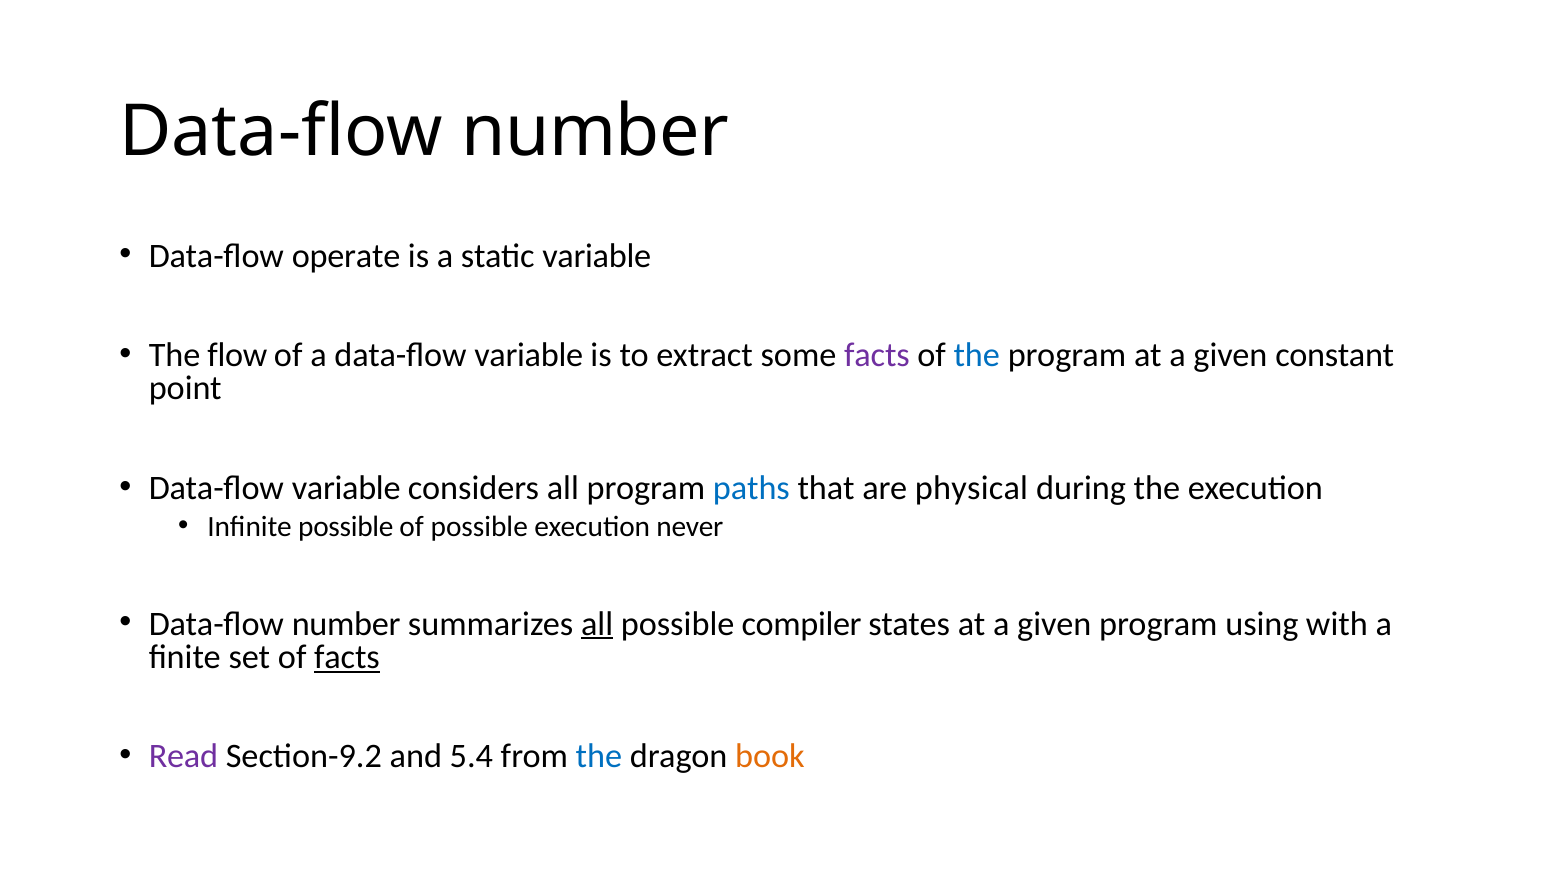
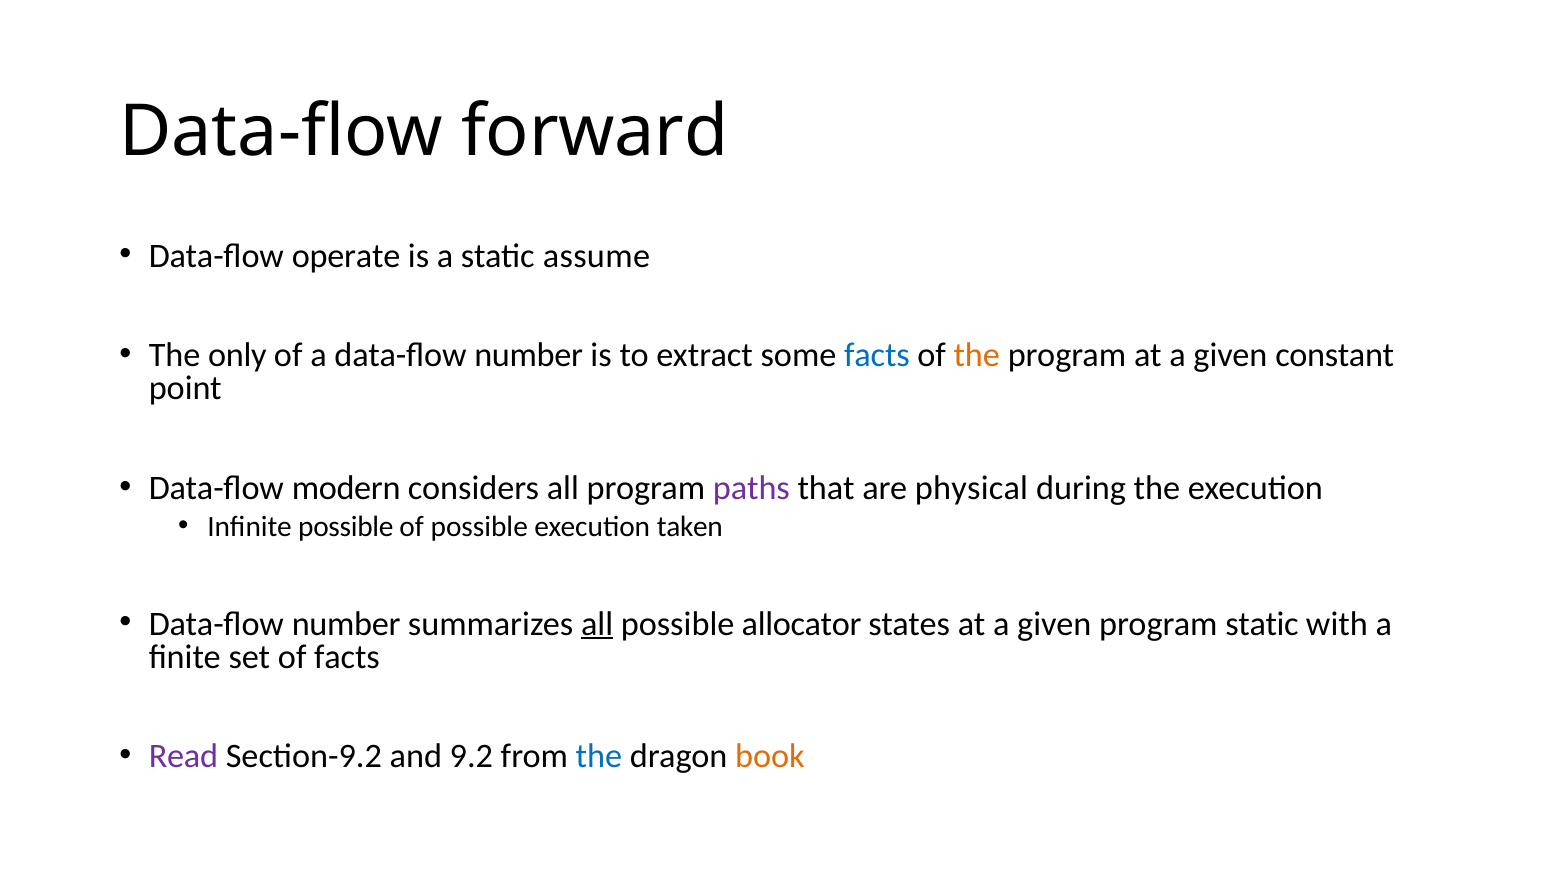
number at (595, 132): number -> forward
static variable: variable -> assume
flow: flow -> only
a data-flow variable: variable -> number
facts at (877, 355) colour: purple -> blue
the at (977, 355) colour: blue -> orange
variable at (346, 488): variable -> modern
paths colour: blue -> purple
never: never -> taken
compiler: compiler -> allocator
program using: using -> static
facts at (347, 657) underline: present -> none
5.4: 5.4 -> 9.2
